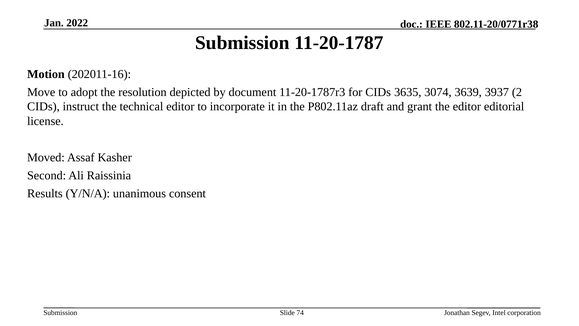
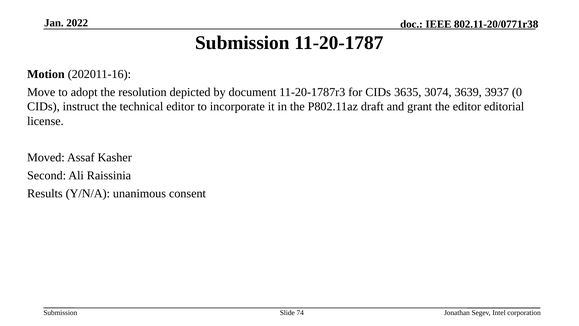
2: 2 -> 0
